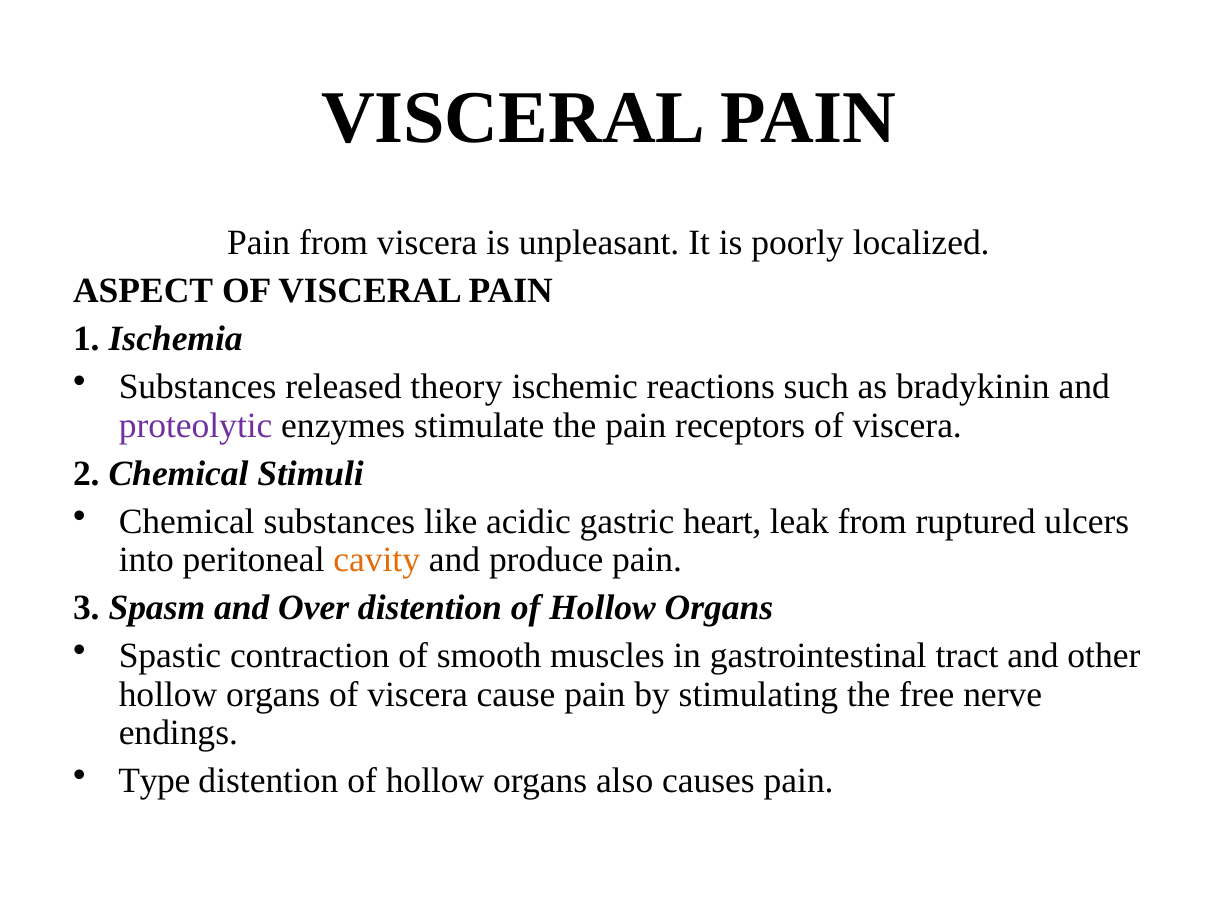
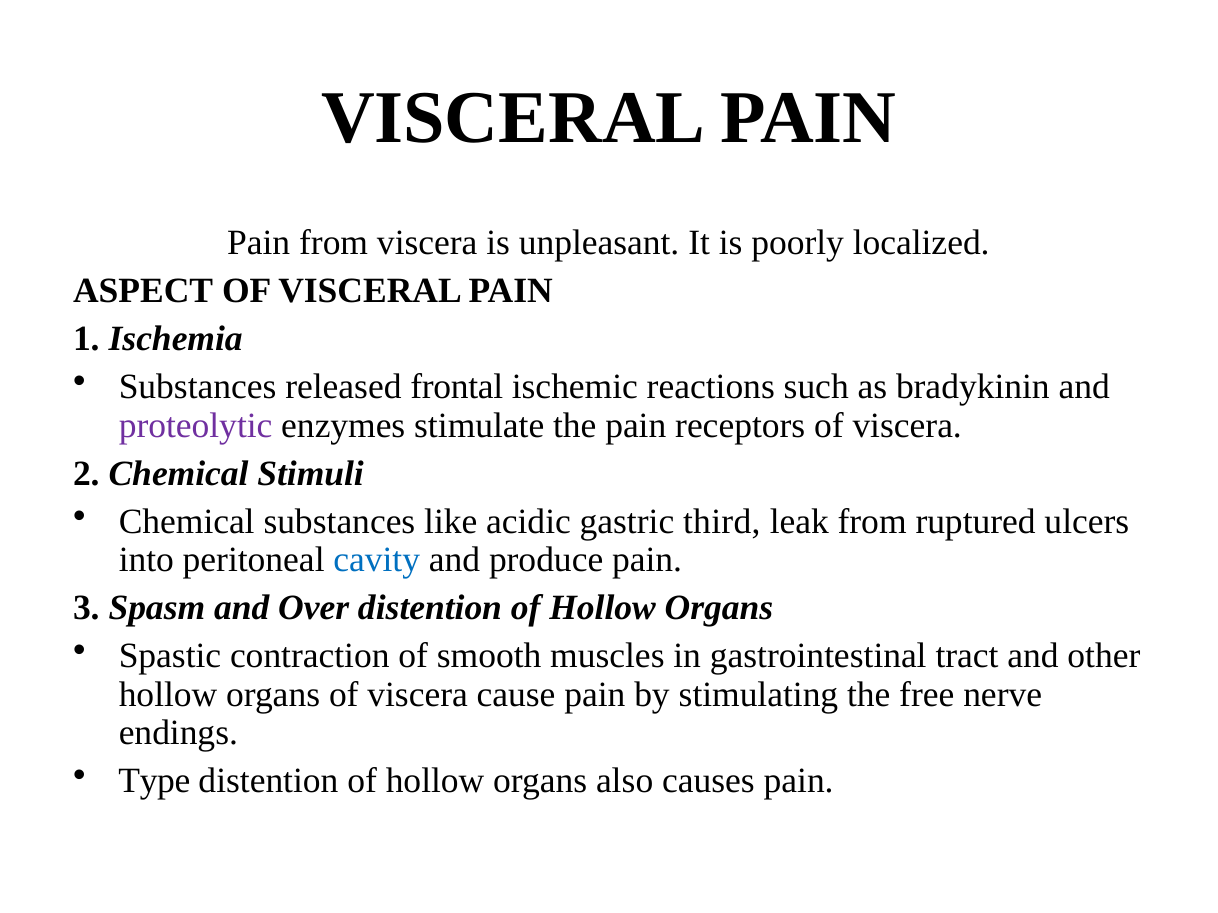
theory: theory -> frontal
heart: heart -> third
cavity colour: orange -> blue
